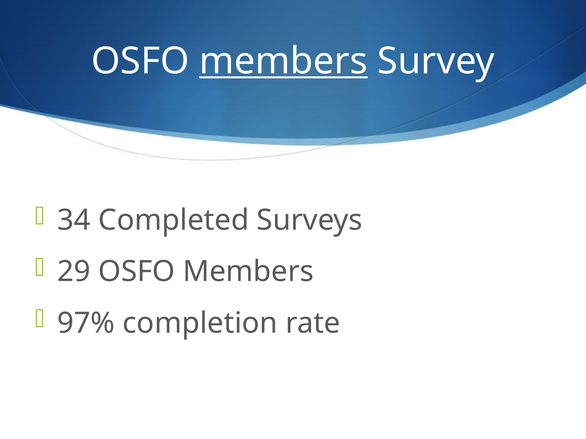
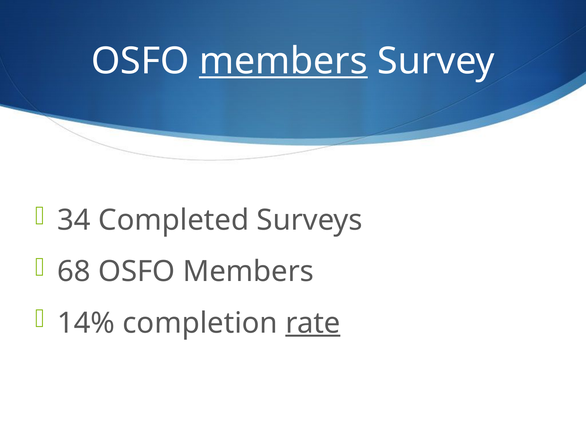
29: 29 -> 68
97%: 97% -> 14%
rate underline: none -> present
